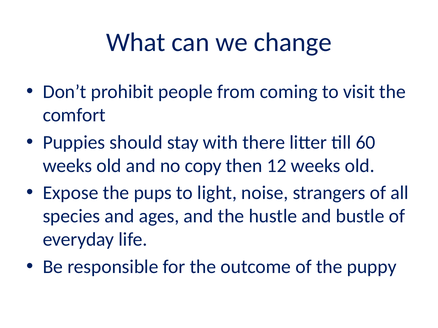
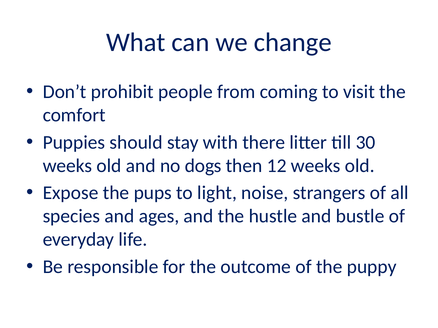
60: 60 -> 30
copy: copy -> dogs
